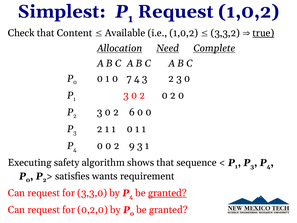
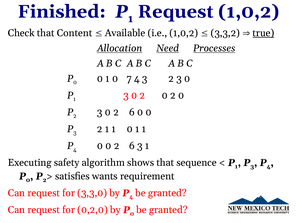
Simplest: Simplest -> Finished
Complete: Complete -> Processes
0 0 2 9: 9 -> 6
granted at (167, 193) underline: present -> none
